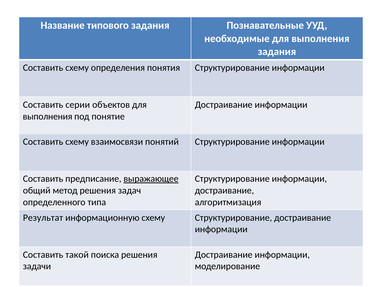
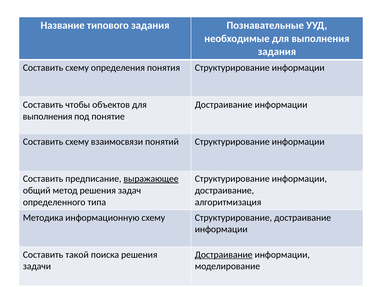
серии: серии -> чтобы
Результат: Результат -> Методика
Достраивание at (224, 254) underline: none -> present
